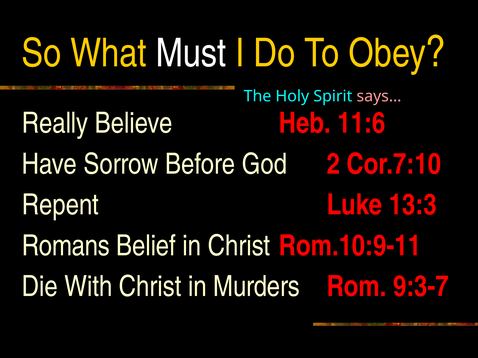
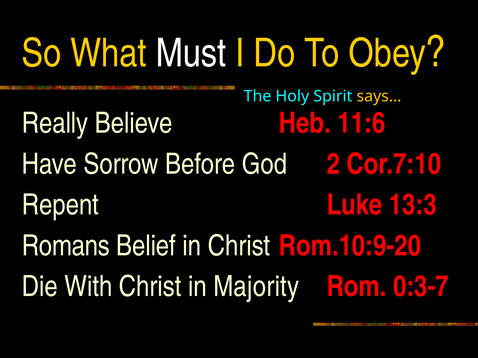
says… colour: pink -> yellow
Rom.10:9-11: Rom.10:9-11 -> Rom.10:9-20
Murders: Murders -> Majority
9:3-7: 9:3-7 -> 0:3-7
